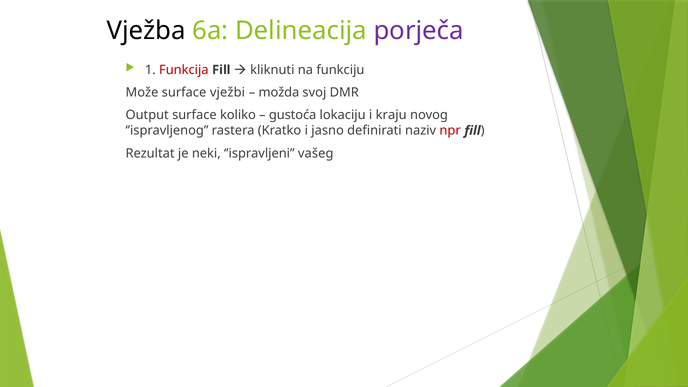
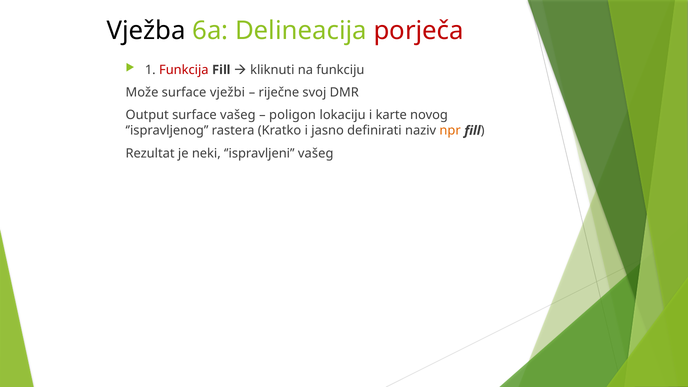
porječa colour: purple -> red
možda: možda -> riječne
surface koliko: koliko -> vašeg
gustoća: gustoća -> poligon
kraju: kraju -> karte
npr colour: red -> orange
